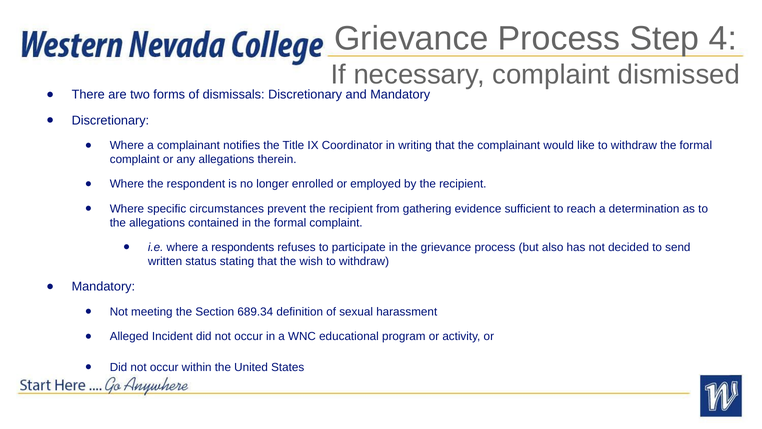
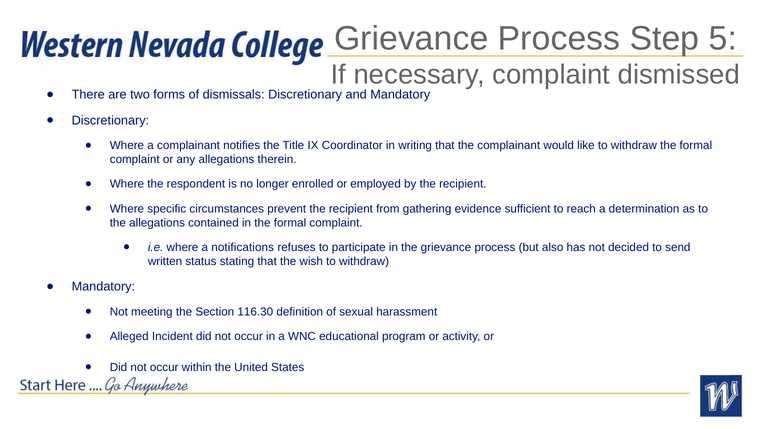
4: 4 -> 5
respondents: respondents -> notifications
689.34: 689.34 -> 116.30
